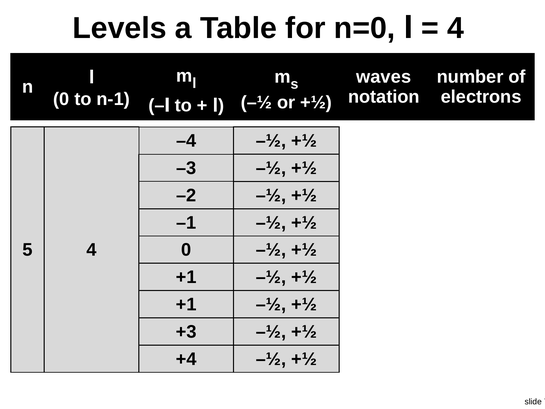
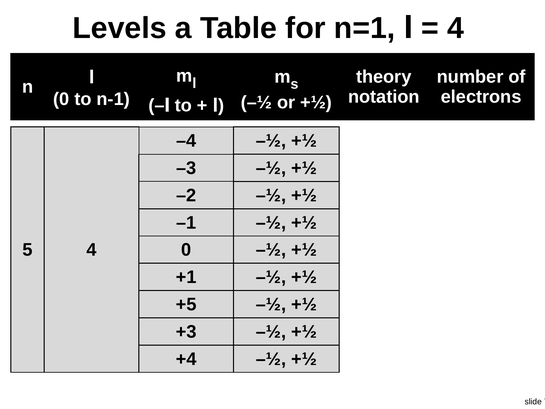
n=0: n=0 -> n=1
waves: waves -> theory
+1 at (186, 304): +1 -> +5
